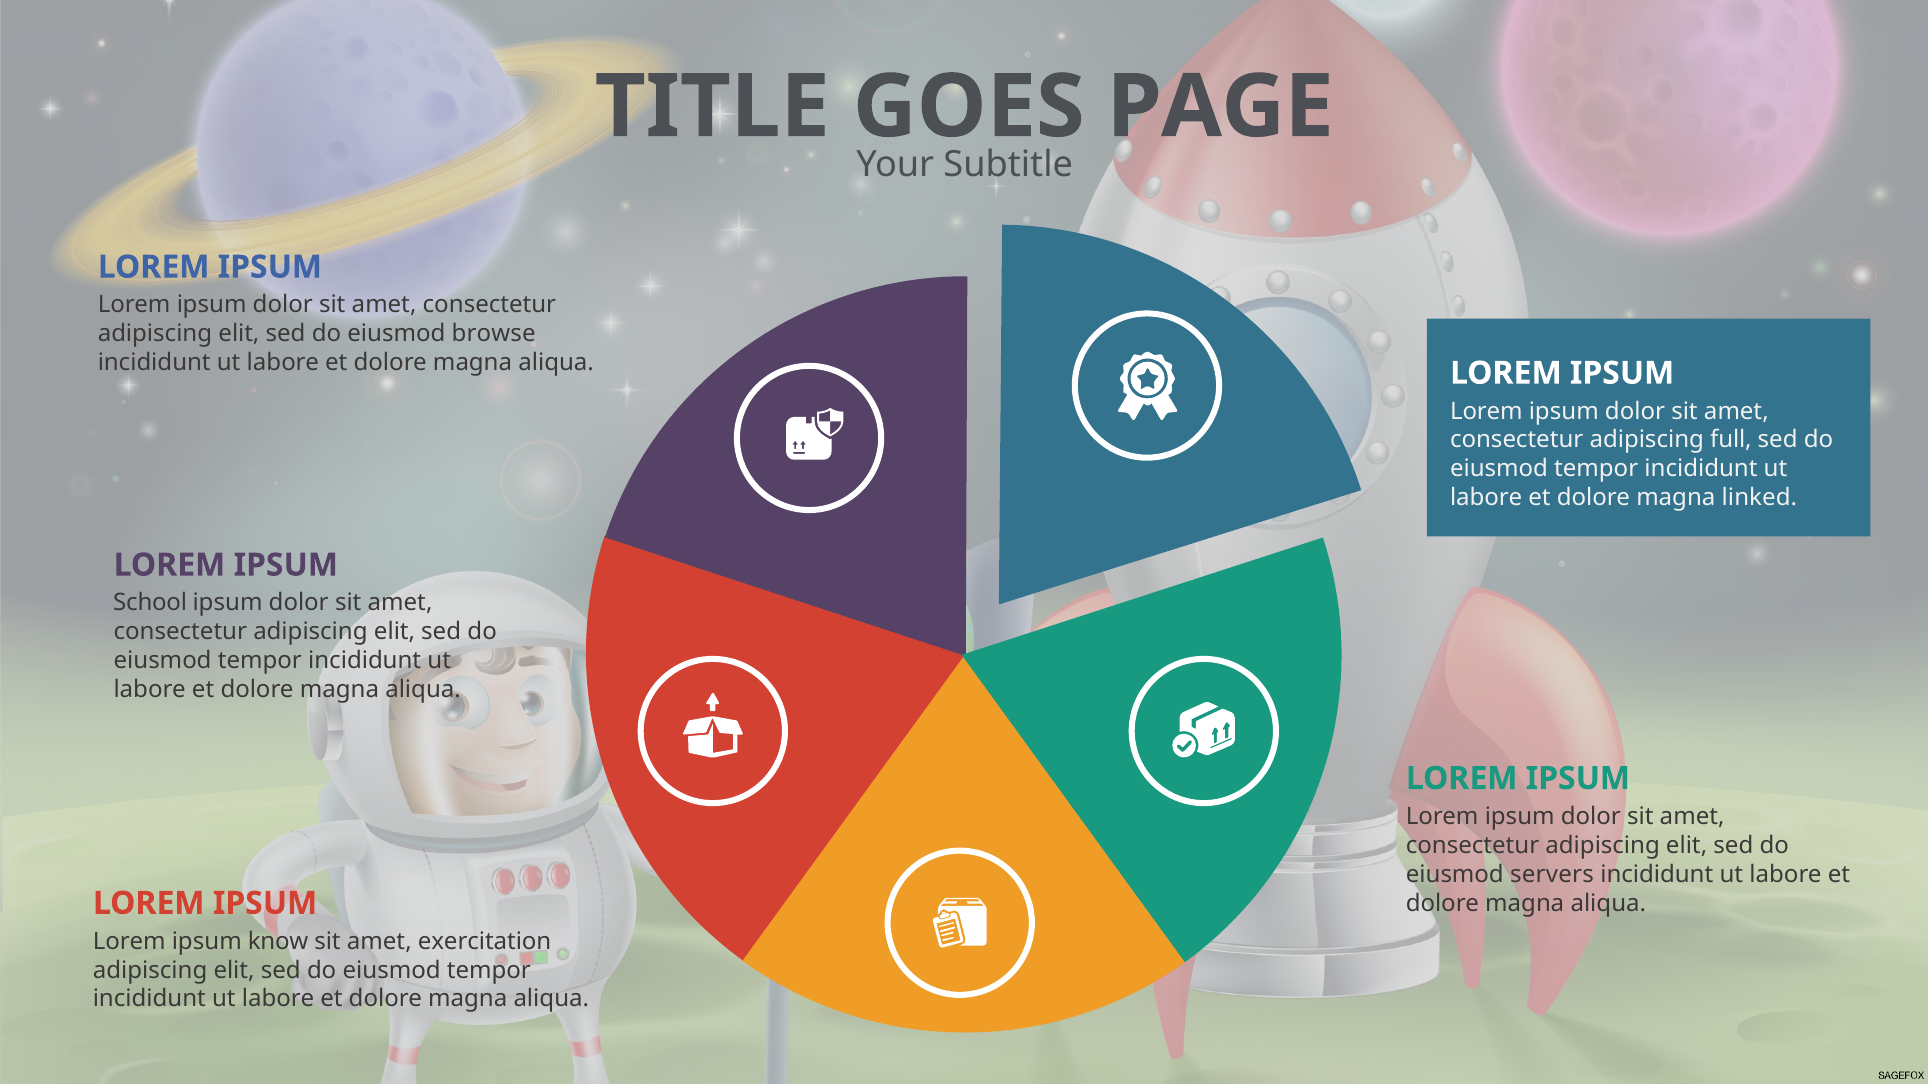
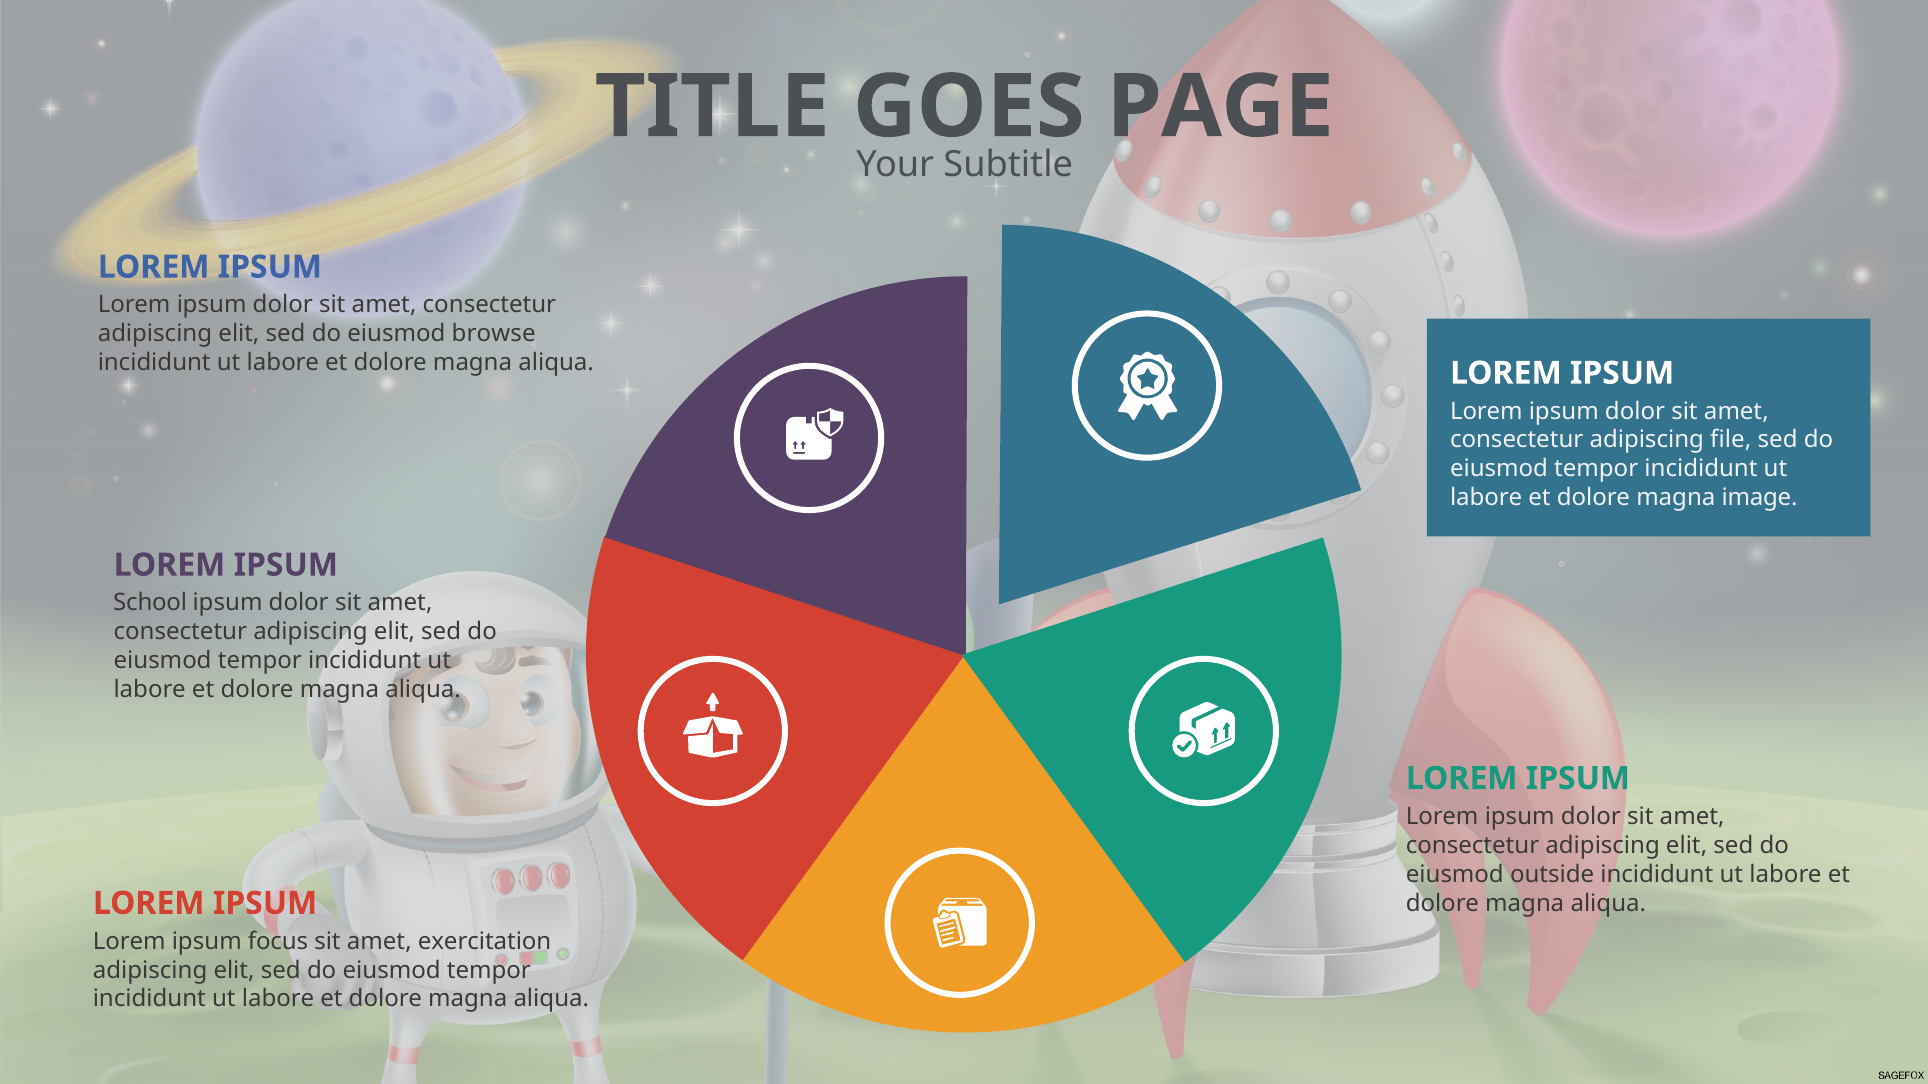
full: full -> file
linked: linked -> image
servers: servers -> outside
know: know -> focus
